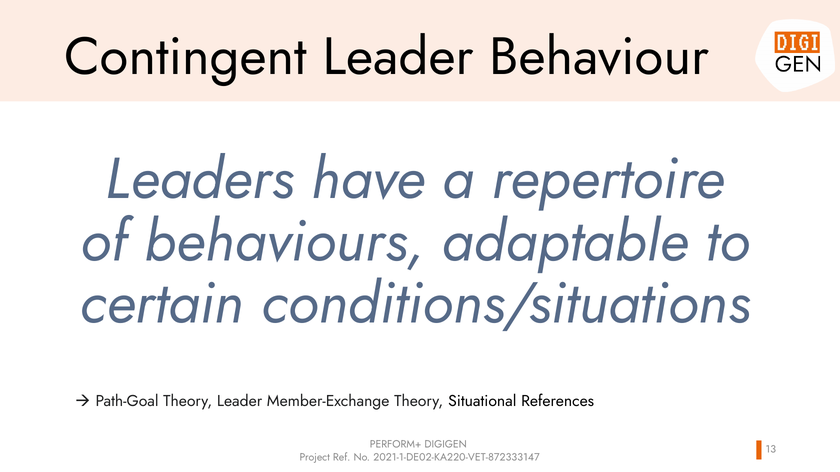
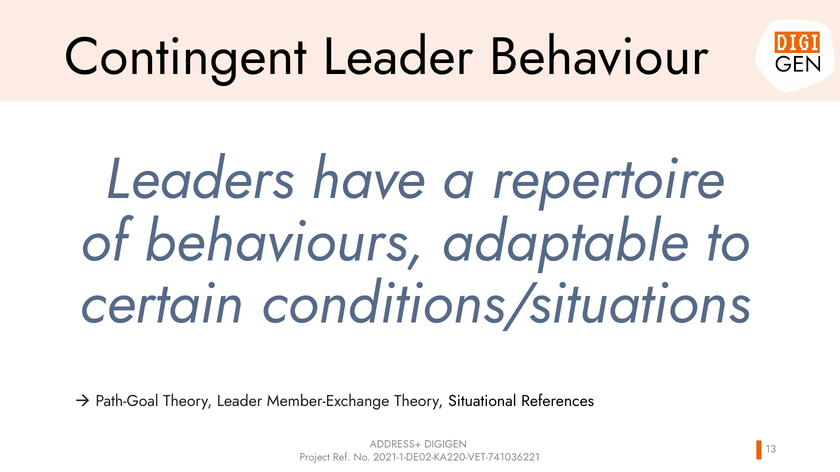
PERFORM+: PERFORM+ -> ADDRESS+
2021-1-DE02-KA220-VET-872333147: 2021-1-DE02-KA220-VET-872333147 -> 2021-1-DE02-KA220-VET-741036221
